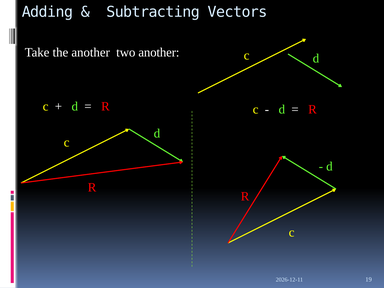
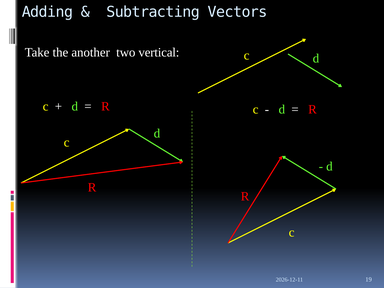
two another: another -> vertical
